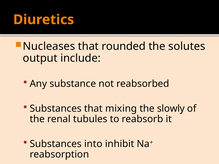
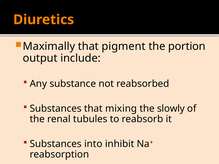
Nucleases: Nucleases -> Maximally
rounded: rounded -> pigment
solutes: solutes -> portion
